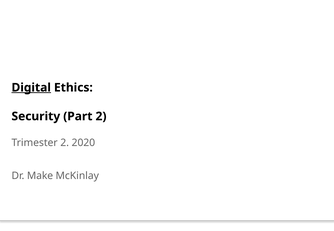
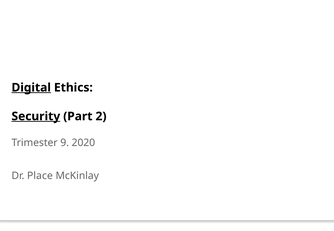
Security underline: none -> present
Trimester 2: 2 -> 9
Make: Make -> Place
